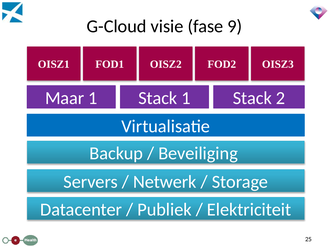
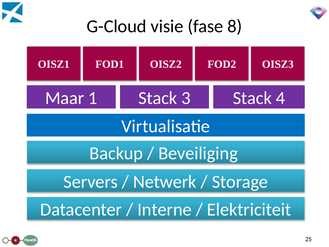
9: 9 -> 8
Stack 1: 1 -> 3
2: 2 -> 4
Publiek: Publiek -> Interne
